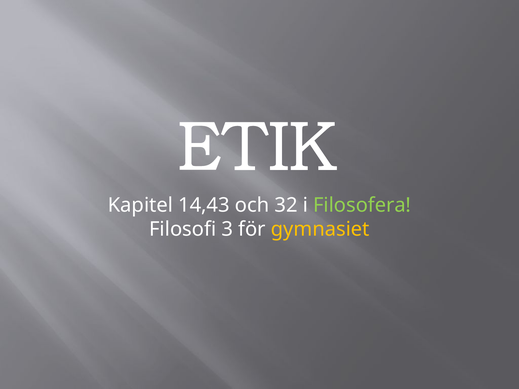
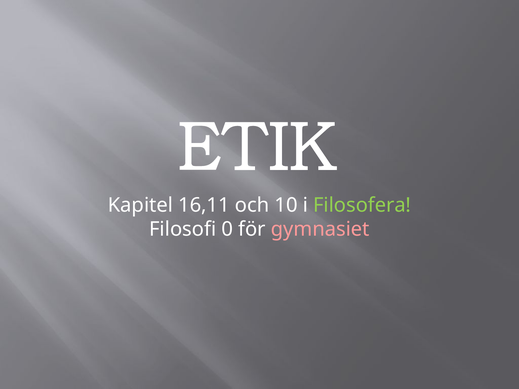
14,43: 14,43 -> 16,11
32: 32 -> 10
3: 3 -> 0
gymnasiet colour: yellow -> pink
